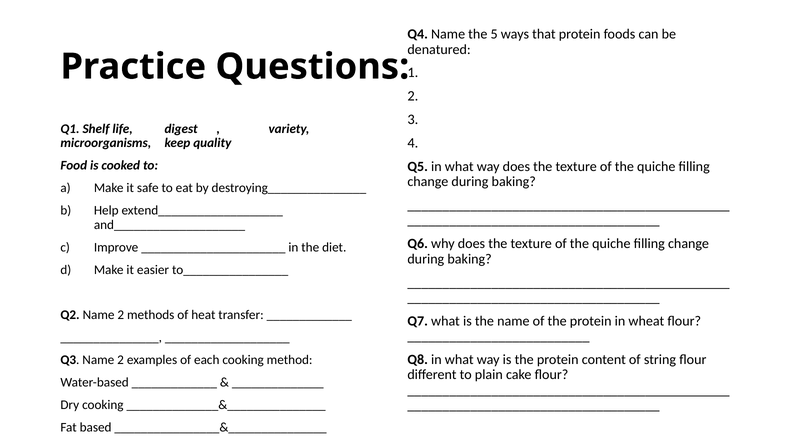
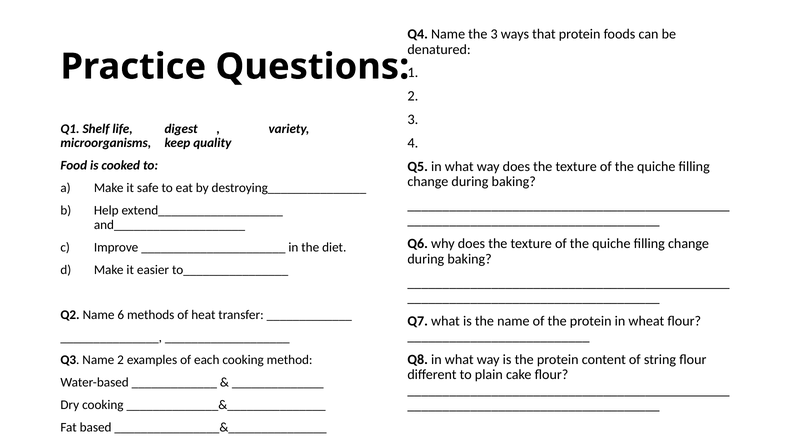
the 5: 5 -> 3
Q2 Name 2: 2 -> 6
